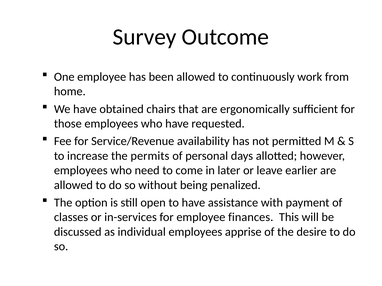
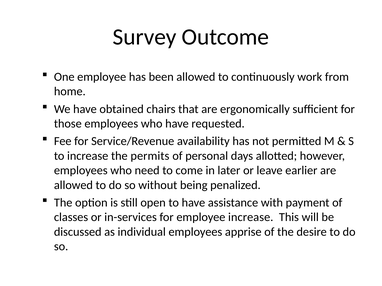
employee finances: finances -> increase
